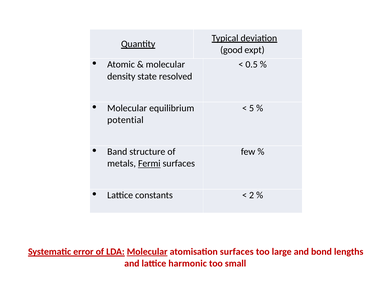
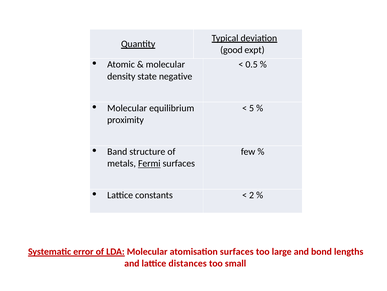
resolved: resolved -> negative
potential: potential -> proximity
Molecular at (147, 251) underline: present -> none
harmonic: harmonic -> distances
